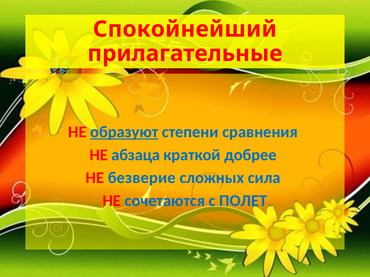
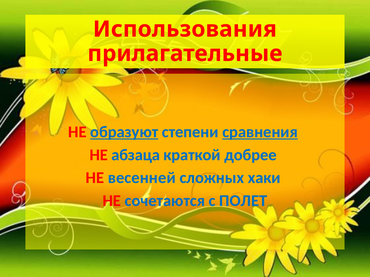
Спокойнейший: Спокойнейший -> Использования
сравнения underline: none -> present
безверие: безверие -> весенней
сила: сила -> хаки
